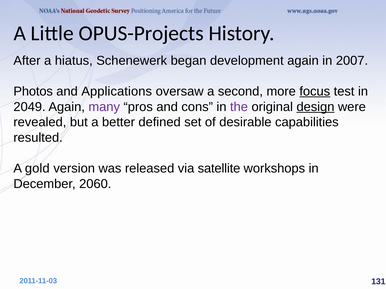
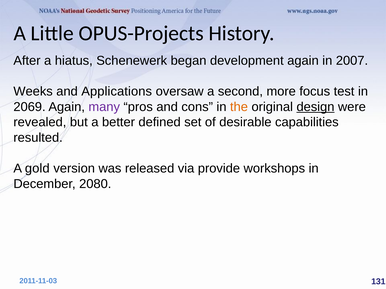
Photos: Photos -> Weeks
focus underline: present -> none
2049: 2049 -> 2069
the colour: purple -> orange
satellite: satellite -> provide
2060: 2060 -> 2080
